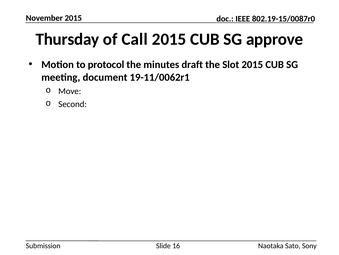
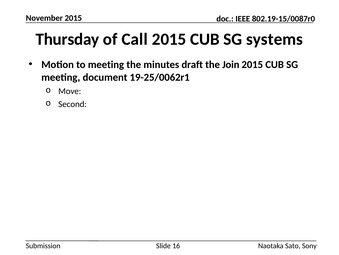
approve: approve -> systems
to protocol: protocol -> meeting
Slot: Slot -> Join
19-11/0062r1: 19-11/0062r1 -> 19-25/0062r1
